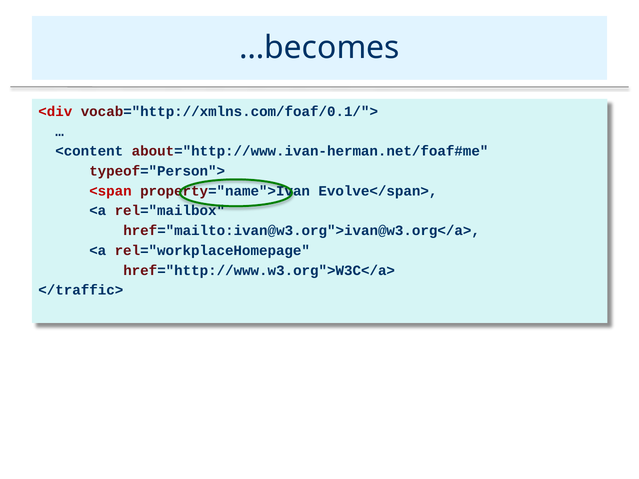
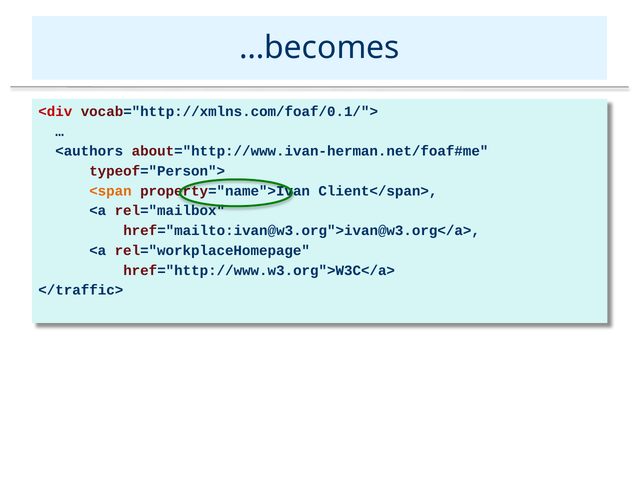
<content: <content -> <authors
<span colour: red -> orange
Evolve</span>: Evolve</span> -> Client</span>
